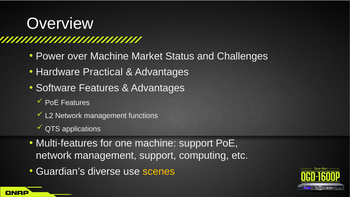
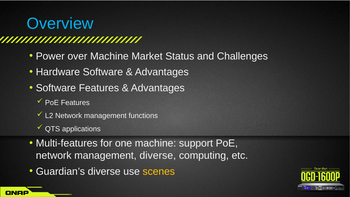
Overview colour: white -> light blue
Hardware Practical: Practical -> Software
management support: support -> diverse
